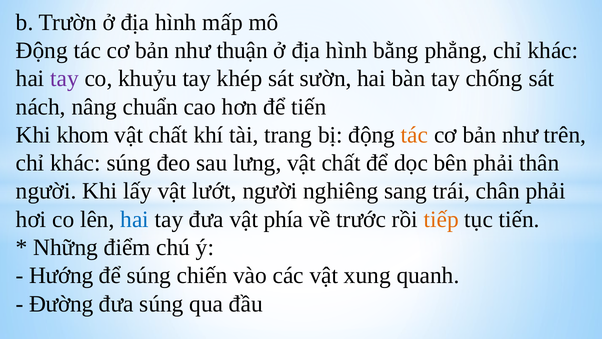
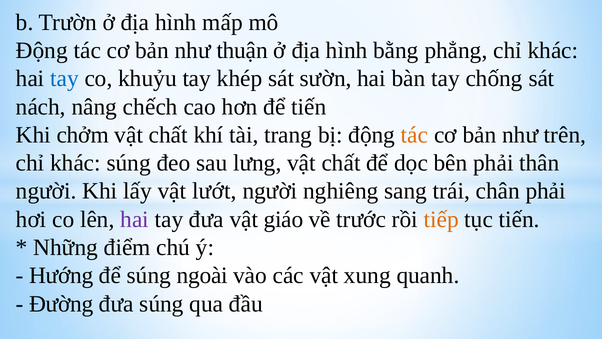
tay at (65, 79) colour: purple -> blue
chuẩn: chuẩn -> chếch
khom: khom -> chởm
hai at (135, 219) colour: blue -> purple
phía: phía -> giáo
chiến: chiến -> ngoài
